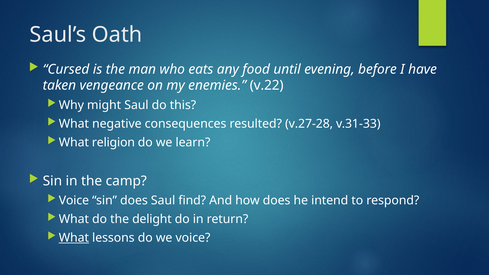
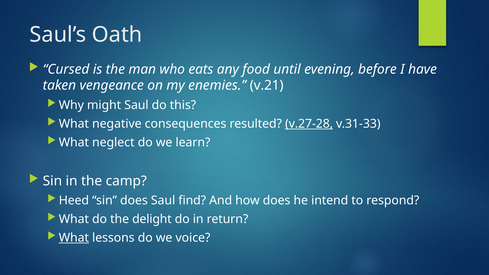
v.22: v.22 -> v.21
v.27-28 underline: none -> present
religion: religion -> neglect
Voice at (74, 200): Voice -> Heed
